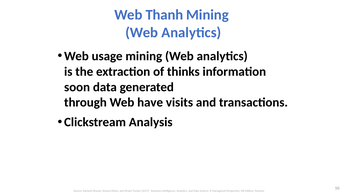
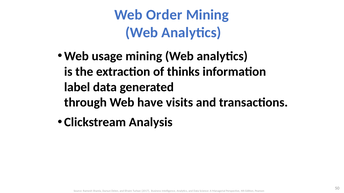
Thanh: Thanh -> Order
soon: soon -> label
